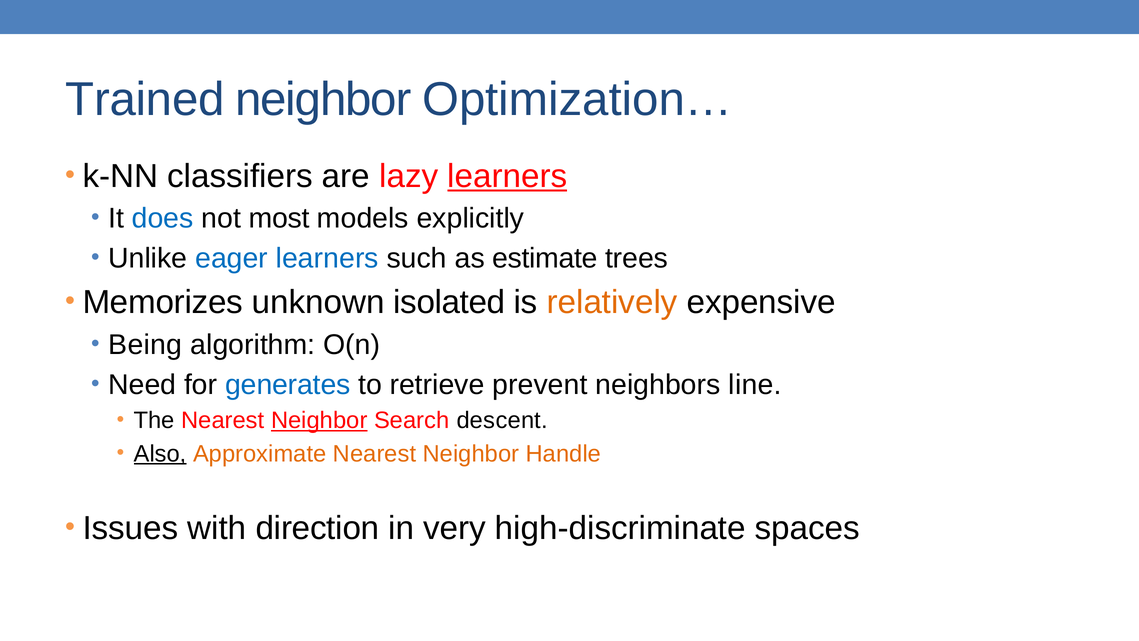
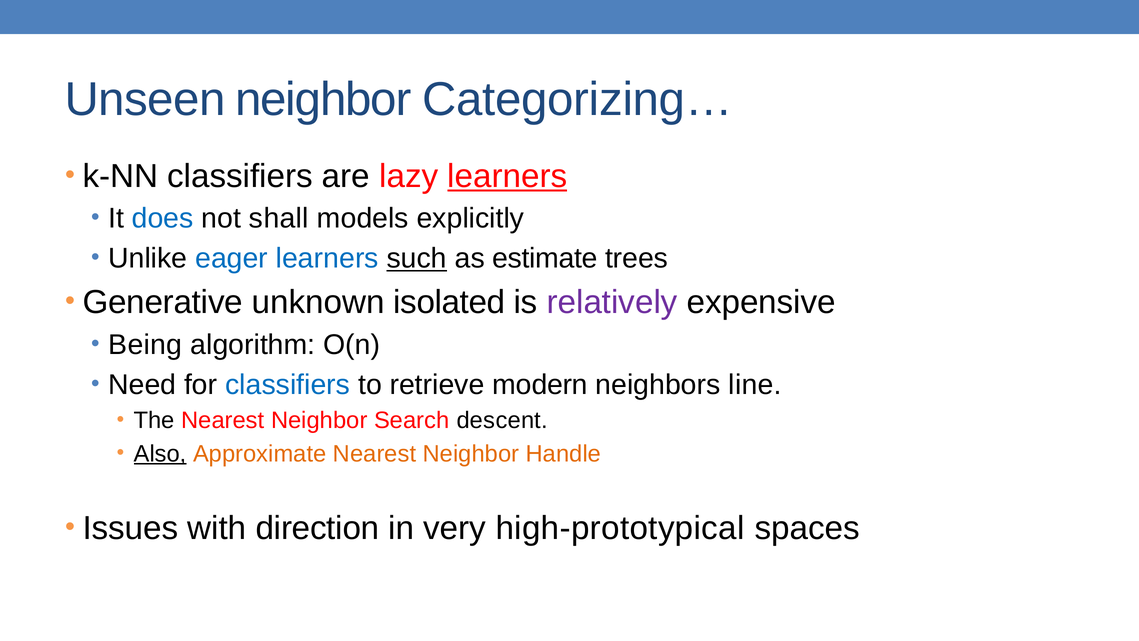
Trained: Trained -> Unseen
Optimization…: Optimization… -> Categorizing…
most: most -> shall
such underline: none -> present
Memorizes: Memorizes -> Generative
relatively colour: orange -> purple
for generates: generates -> classifiers
prevent: prevent -> modern
Neighbor at (319, 420) underline: present -> none
high-discriminate: high-discriminate -> high-prototypical
